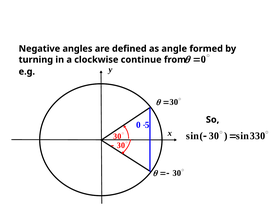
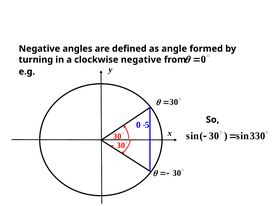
clockwise continue: continue -> negative
